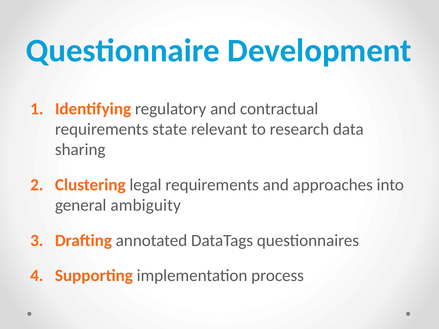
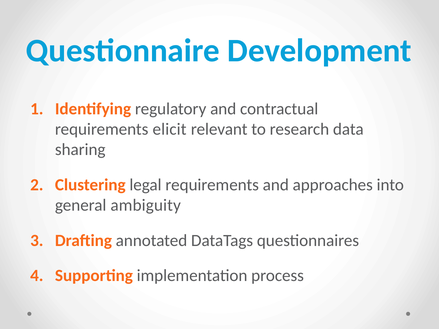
state: state -> elicit
